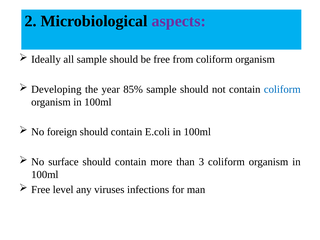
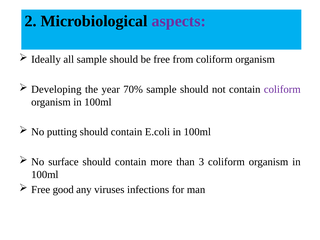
85%: 85% -> 70%
coliform at (282, 89) colour: blue -> purple
foreign: foreign -> putting
level: level -> good
